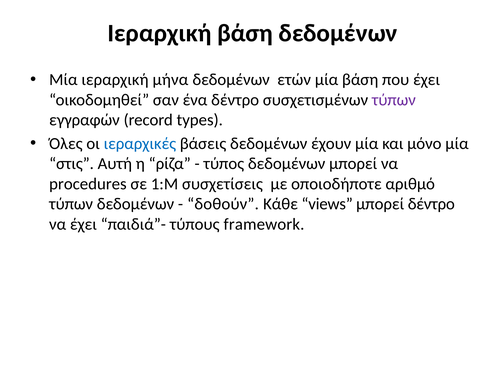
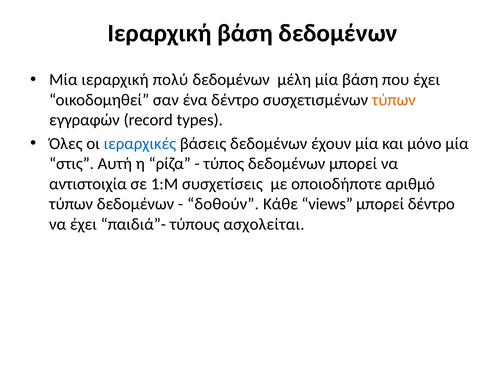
μήνα: μήνα -> πολύ
ετών: ετών -> μέλη
τύπων at (394, 100) colour: purple -> orange
procedures: procedures -> αντιστοιχία
framework: framework -> ασχολείται
